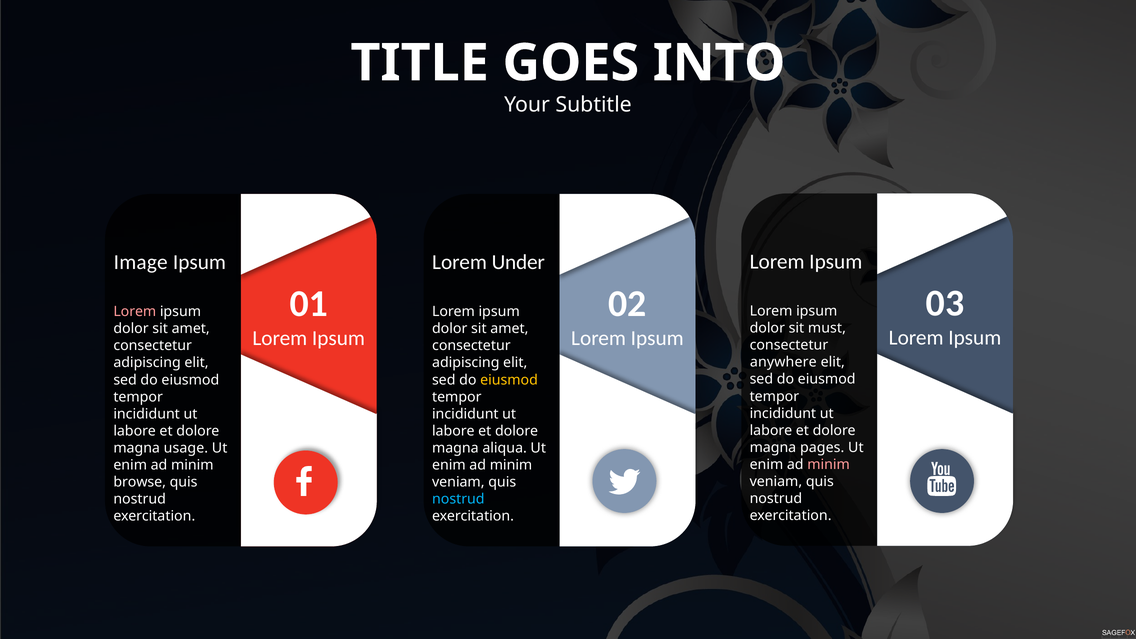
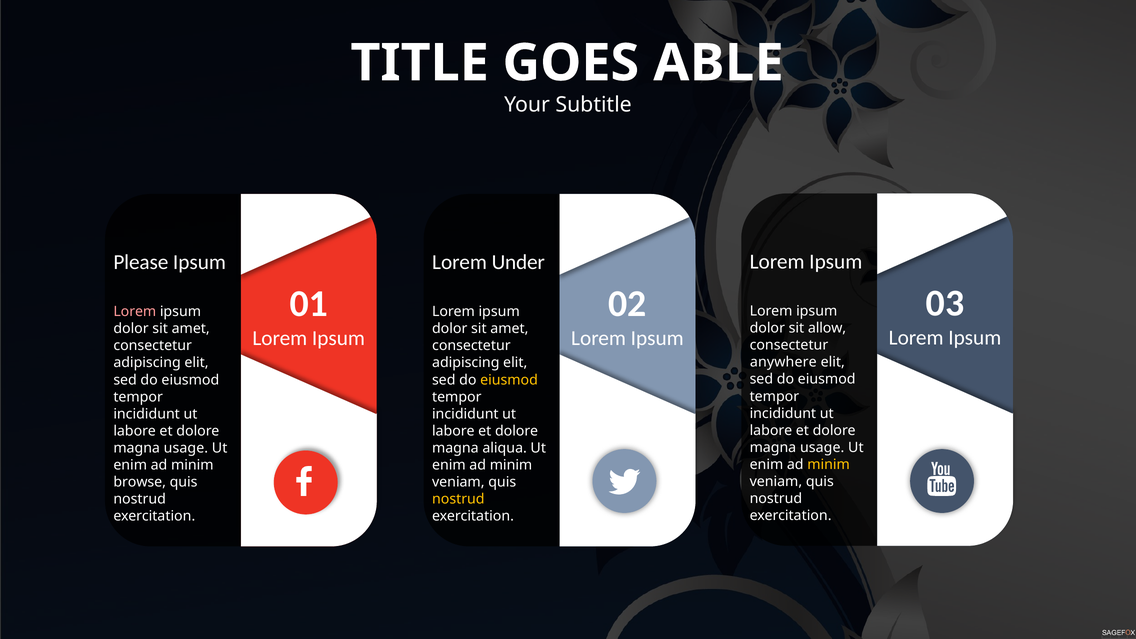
INTO: INTO -> ABLE
Image: Image -> Please
must: must -> allow
pages at (822, 447): pages -> usage
minim at (829, 464) colour: pink -> yellow
nostrud at (458, 499) colour: light blue -> yellow
